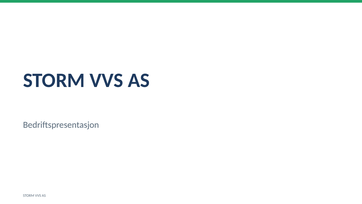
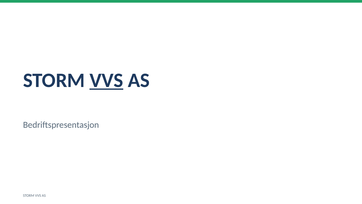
VVS at (106, 80) underline: none -> present
